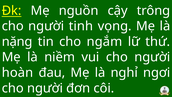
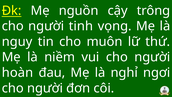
nặng: nặng -> nguy
ngắm: ngắm -> muôn
